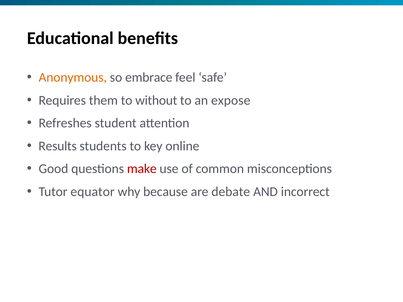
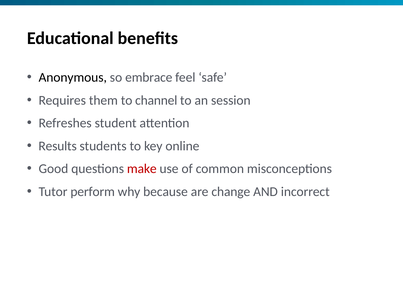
Anonymous colour: orange -> black
without: without -> channel
expose: expose -> session
equator: equator -> perform
debate: debate -> change
